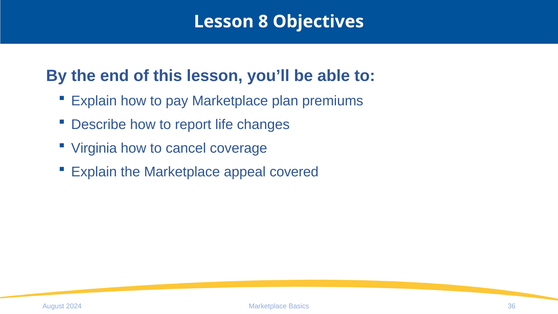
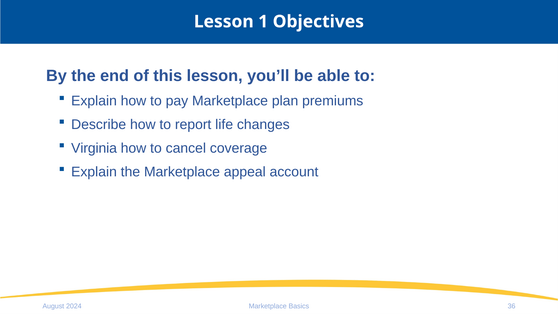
8: 8 -> 1
covered: covered -> account
